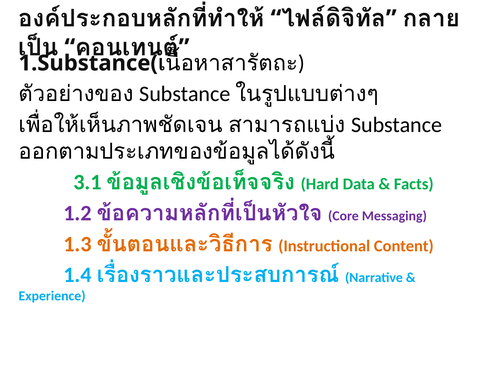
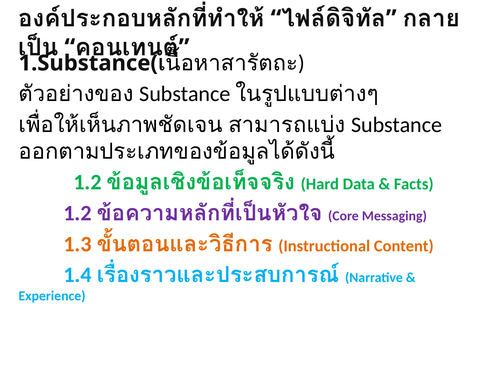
3.1 at (87, 182): 3.1 -> 1.2
